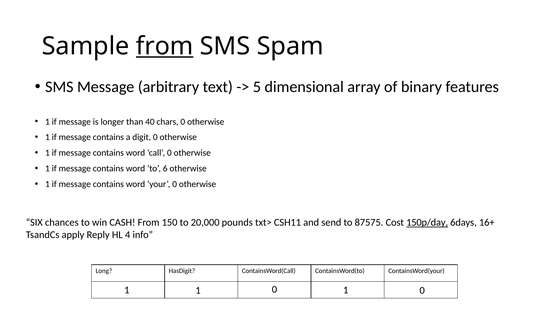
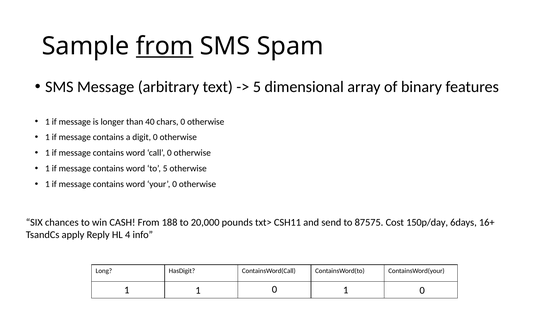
to 6: 6 -> 5
150: 150 -> 188
150p/day underline: present -> none
